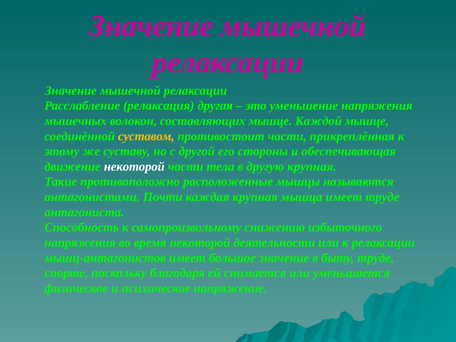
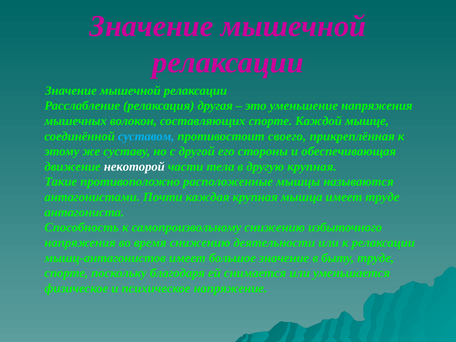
составляющих мышце: мышце -> спорте
суставом colour: yellow -> light blue
противостоит части: части -> своего
время некоторой: некоторой -> снижению
